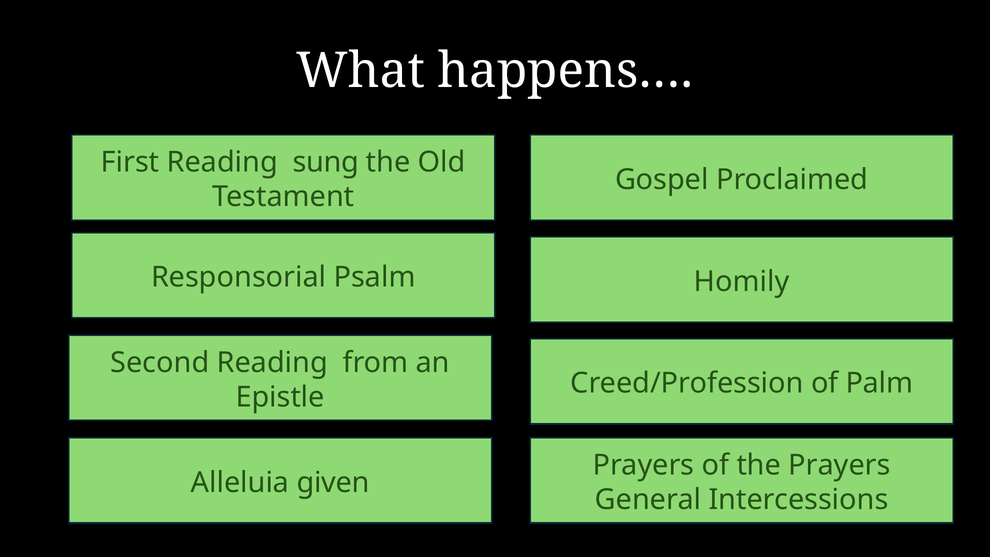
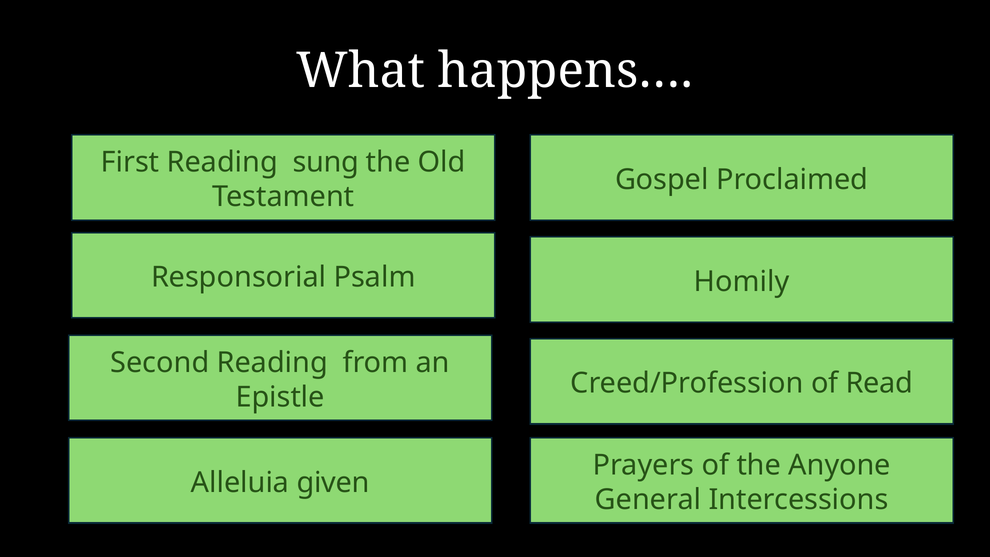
Palm: Palm -> Read
the Prayers: Prayers -> Anyone
